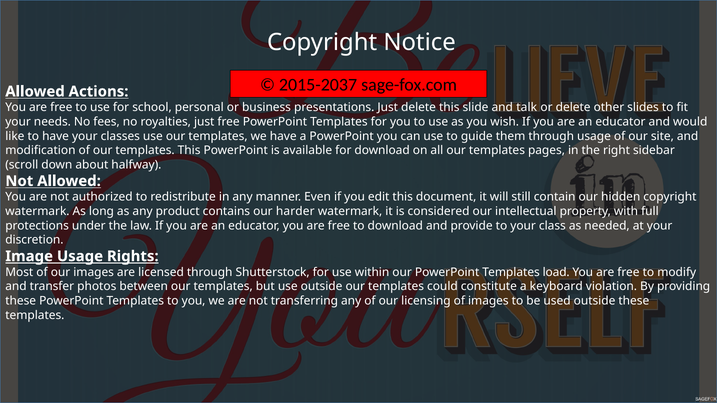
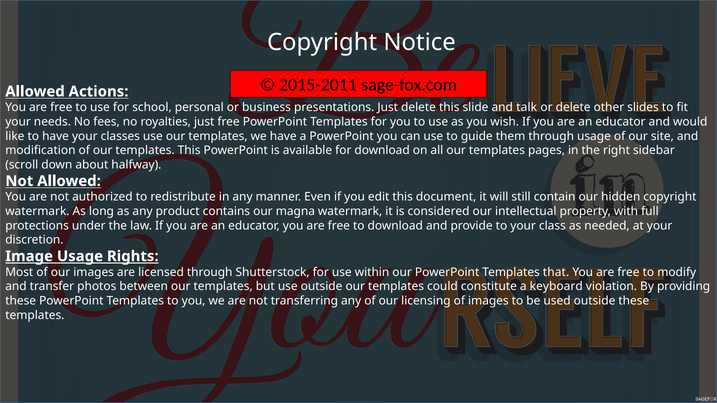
2015-2037: 2015-2037 -> 2015-2011
harder: harder -> magna
load: load -> that
